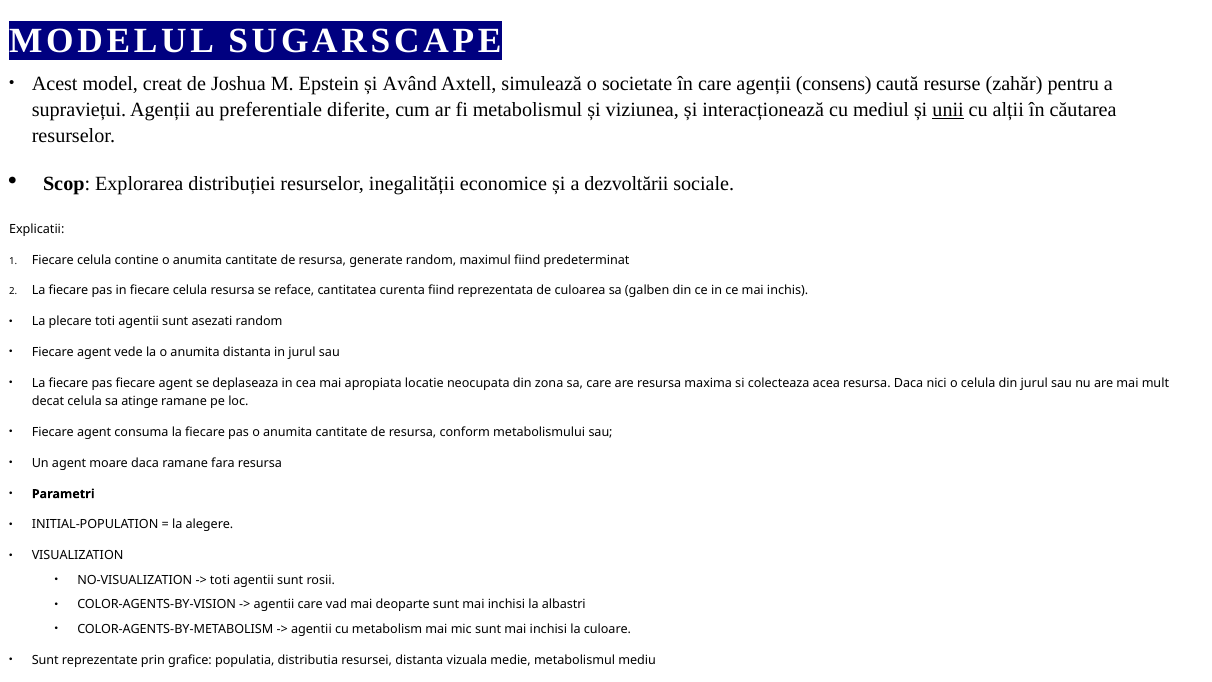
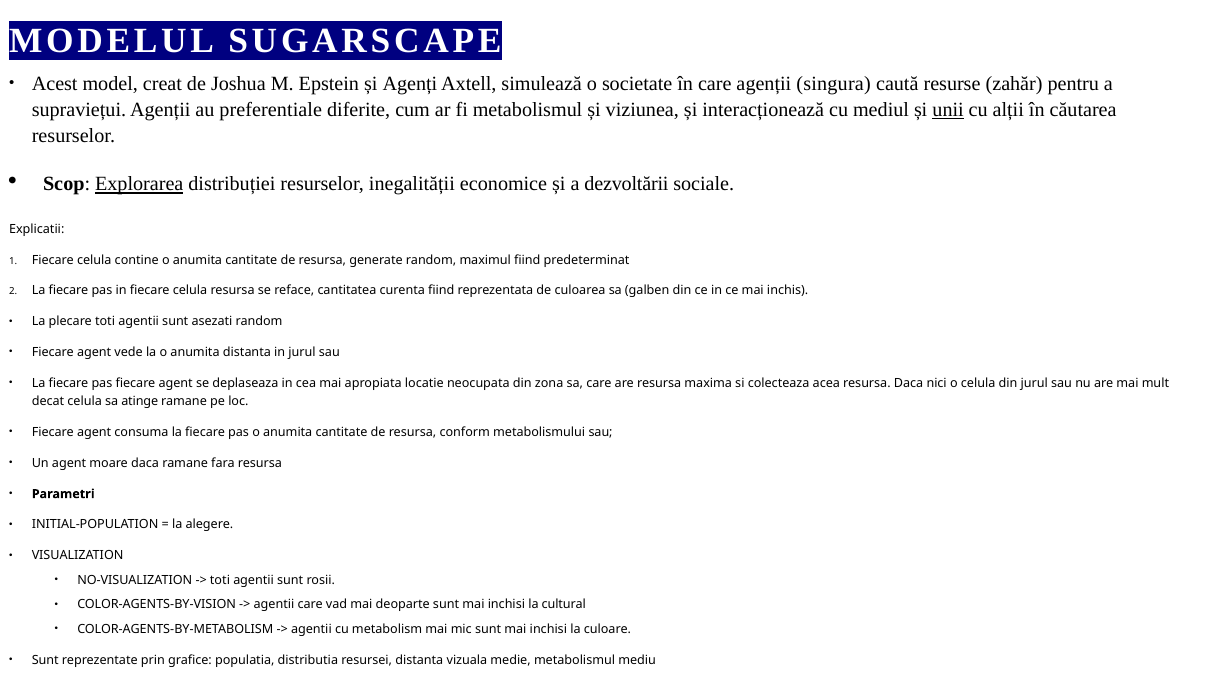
Având: Având -> Agenți
consens: consens -> singura
Explorarea underline: none -> present
albastri: albastri -> cultural
